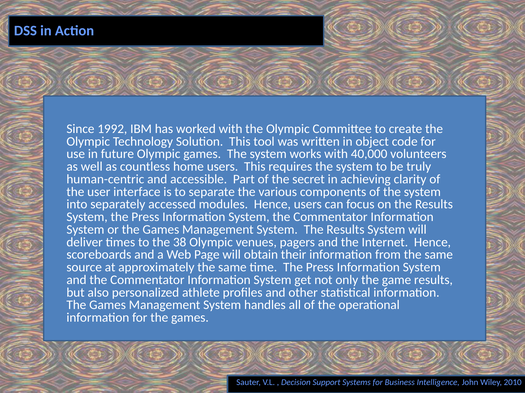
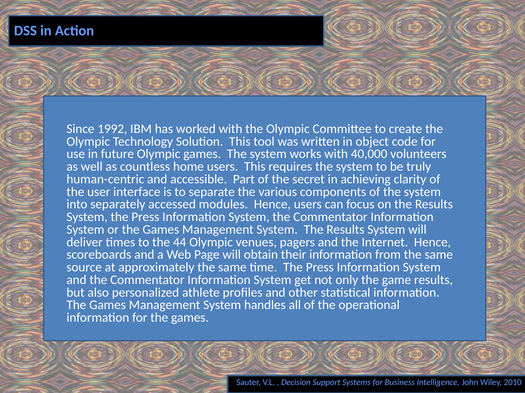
38: 38 -> 44
